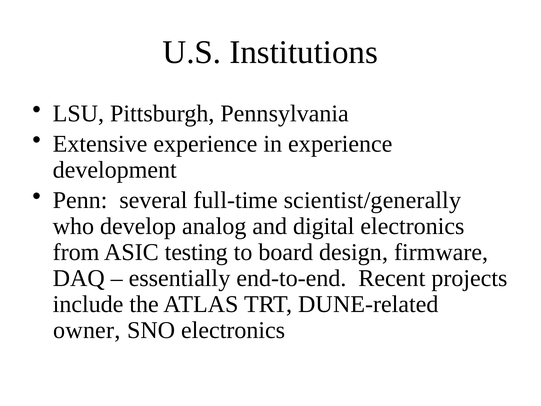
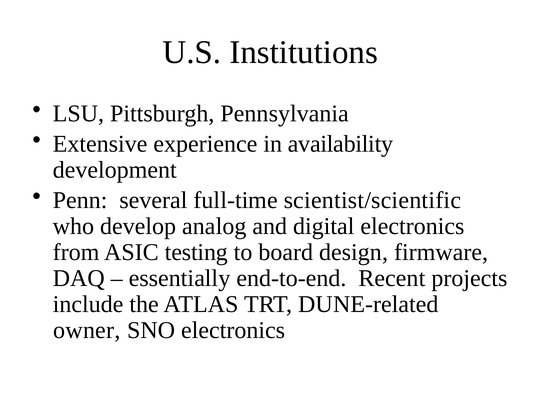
in experience: experience -> availability
scientist/generally: scientist/generally -> scientist/scientific
